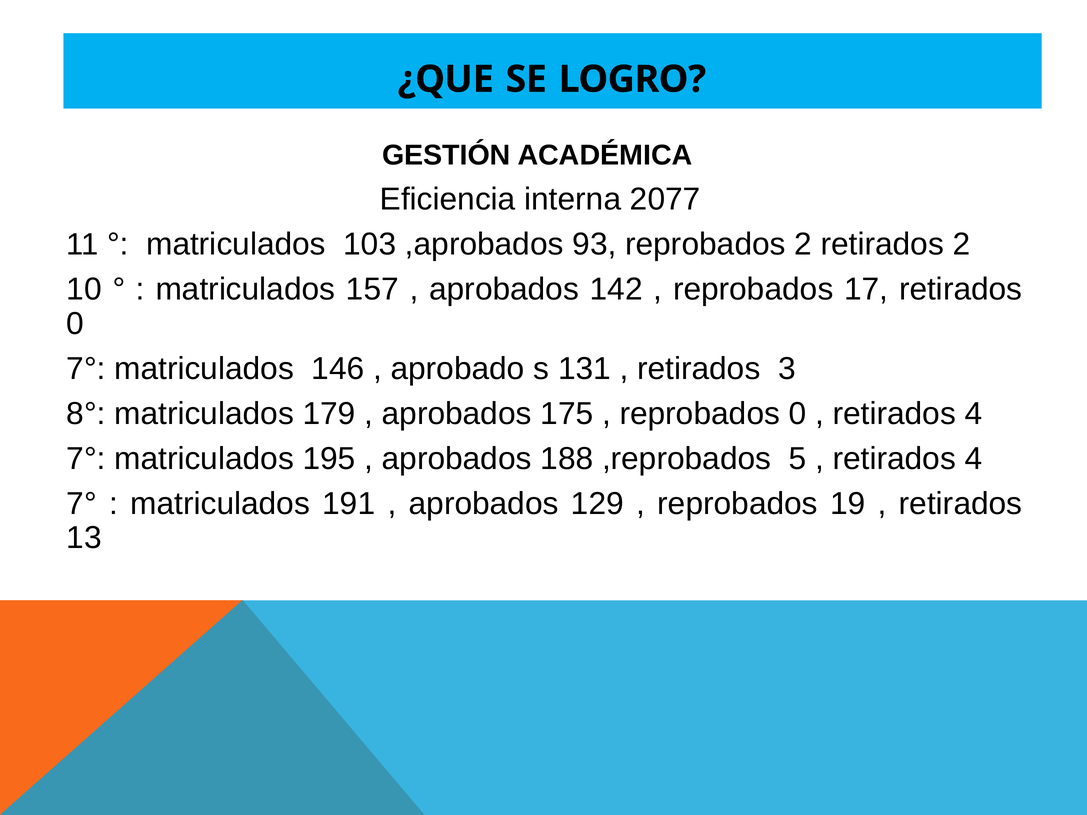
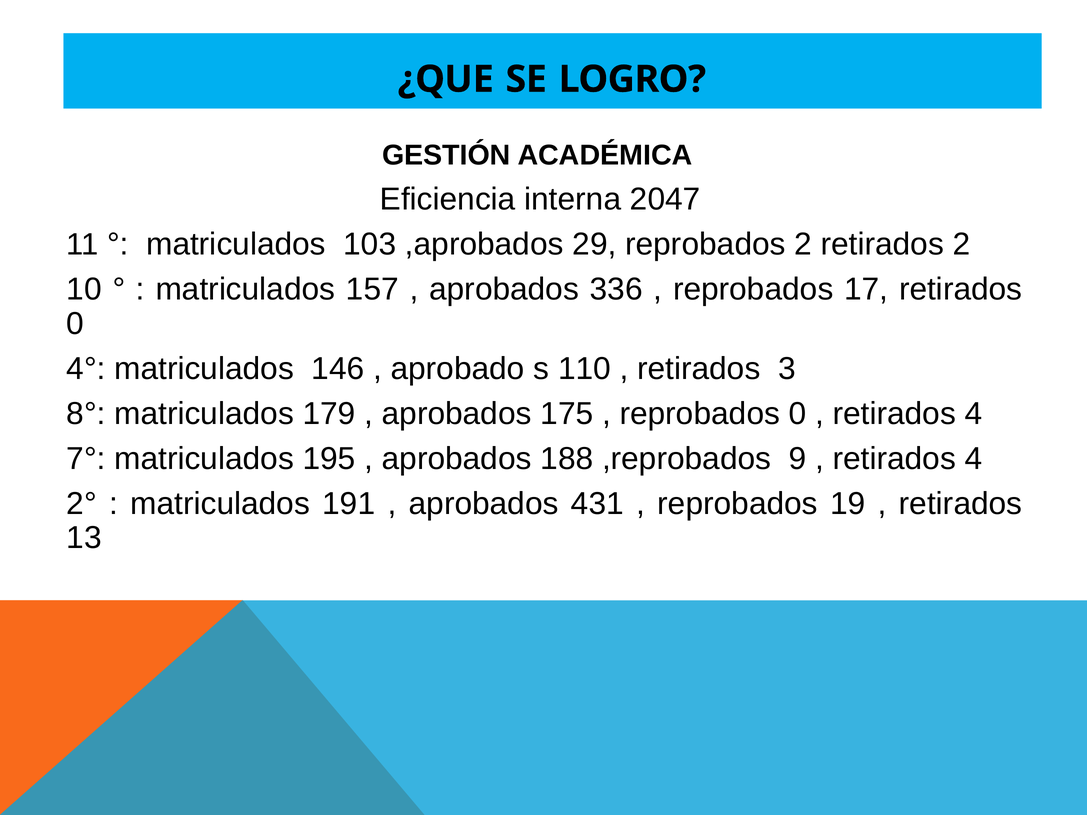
2077: 2077 -> 2047
93: 93 -> 29
142: 142 -> 336
7° at (86, 369): 7° -> 4°
131: 131 -> 110
5: 5 -> 9
7° at (82, 504): 7° -> 2°
129: 129 -> 431
